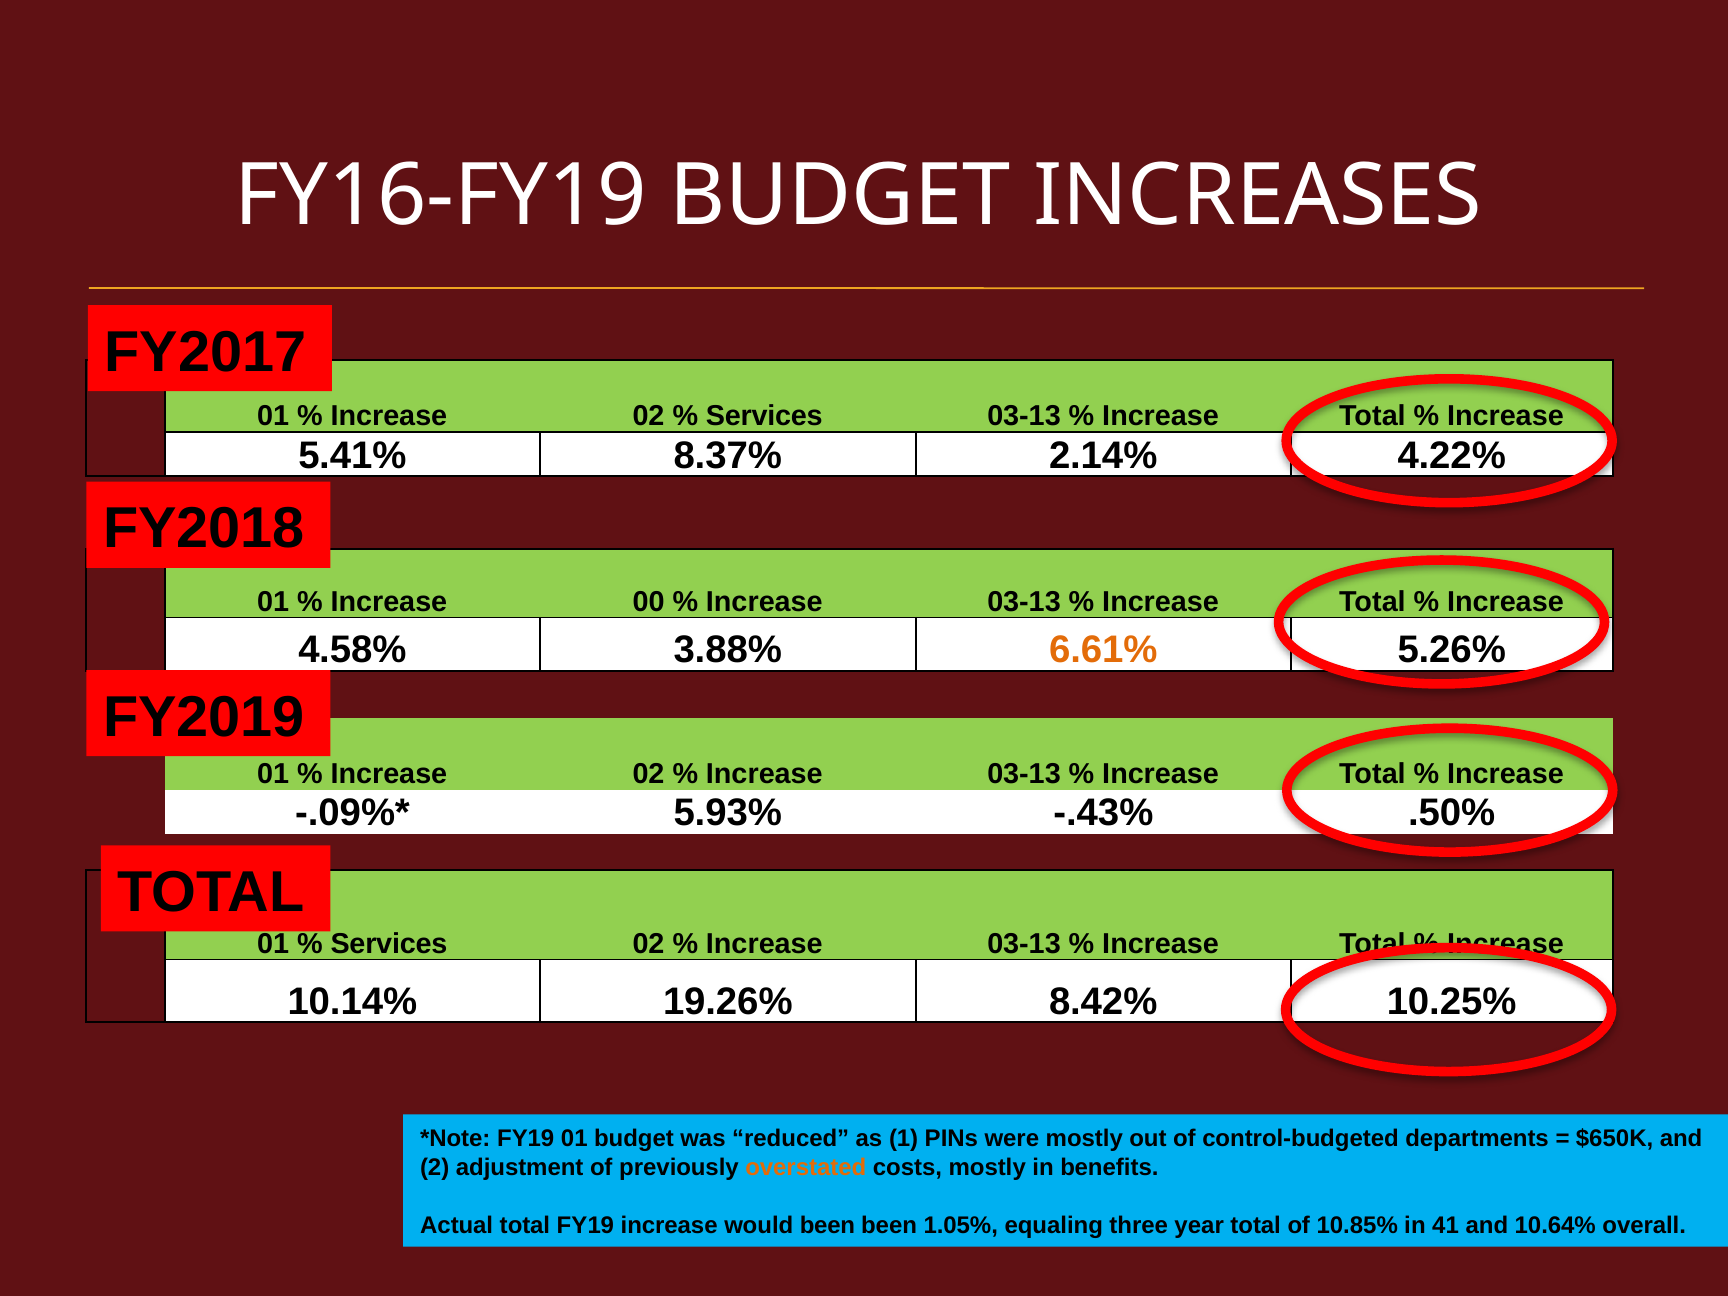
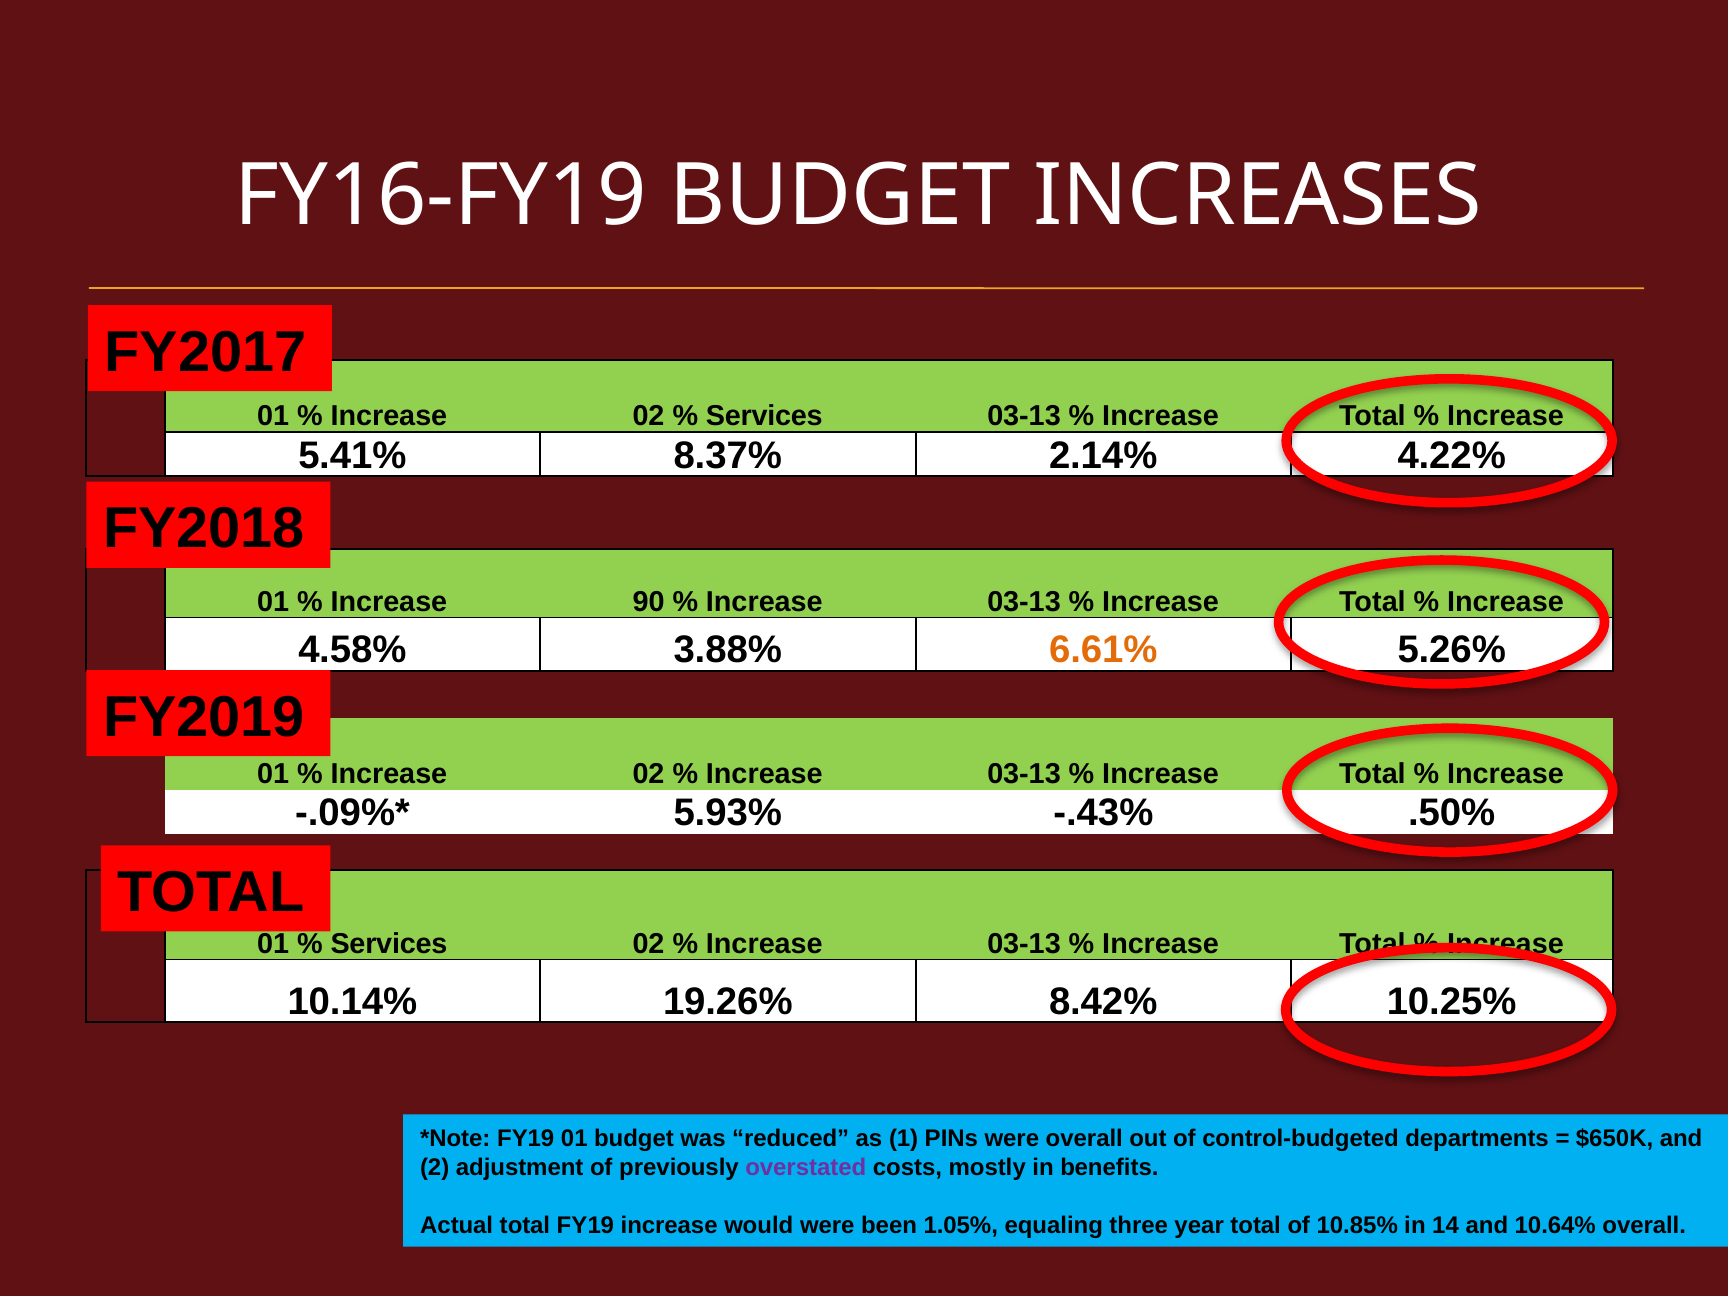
00: 00 -> 90
were mostly: mostly -> overall
overstated colour: orange -> purple
would been: been -> were
41: 41 -> 14
